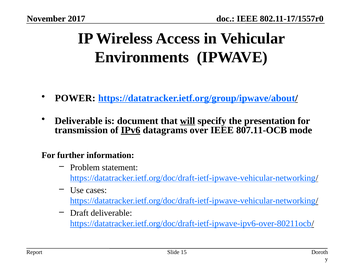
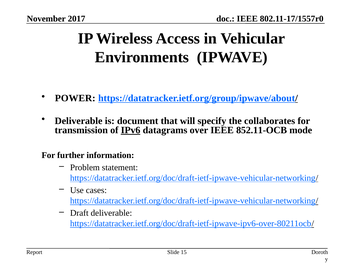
will underline: present -> none
presentation: presentation -> collaborates
807.11-OCB: 807.11-OCB -> 852.11-OCB
